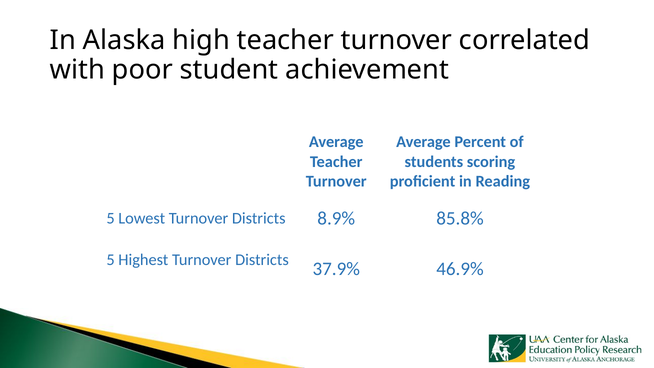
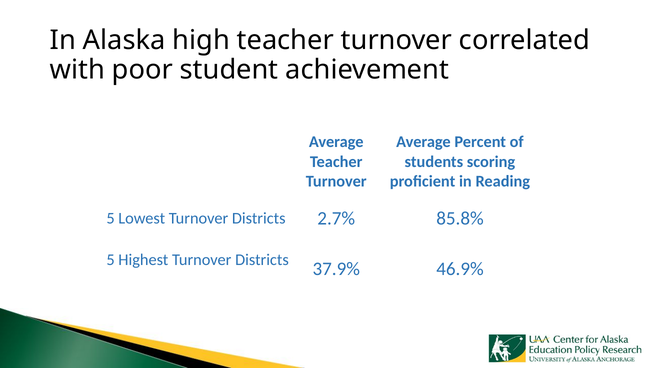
8.9%: 8.9% -> 2.7%
